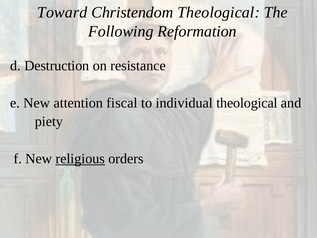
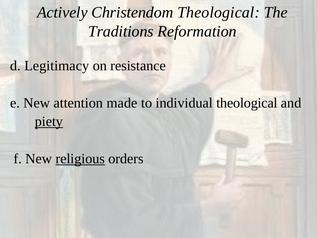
Toward: Toward -> Actively
Following: Following -> Traditions
Destruction: Destruction -> Legitimacy
fiscal: fiscal -> made
piety underline: none -> present
